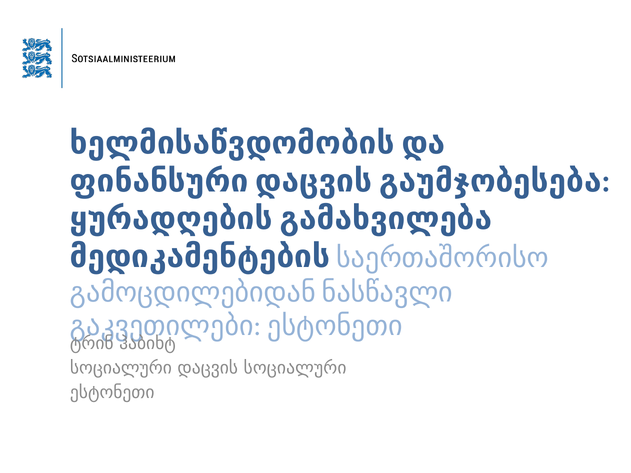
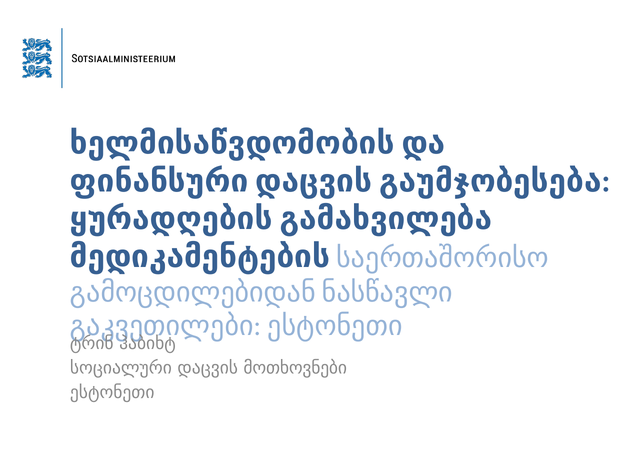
დაცვის სოციალური: სოციალური -> მოთხოვნები
